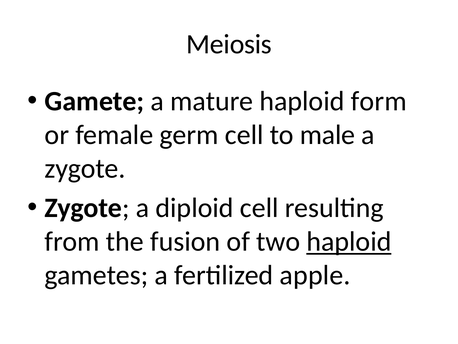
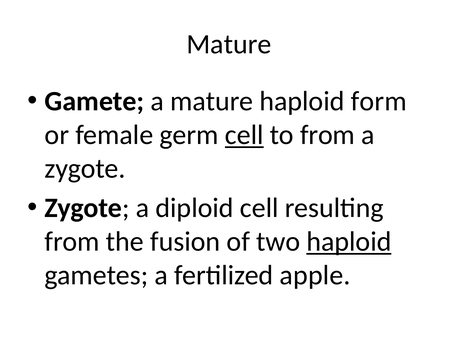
Meiosis at (229, 44): Meiosis -> Mature
cell at (244, 135) underline: none -> present
to male: male -> from
